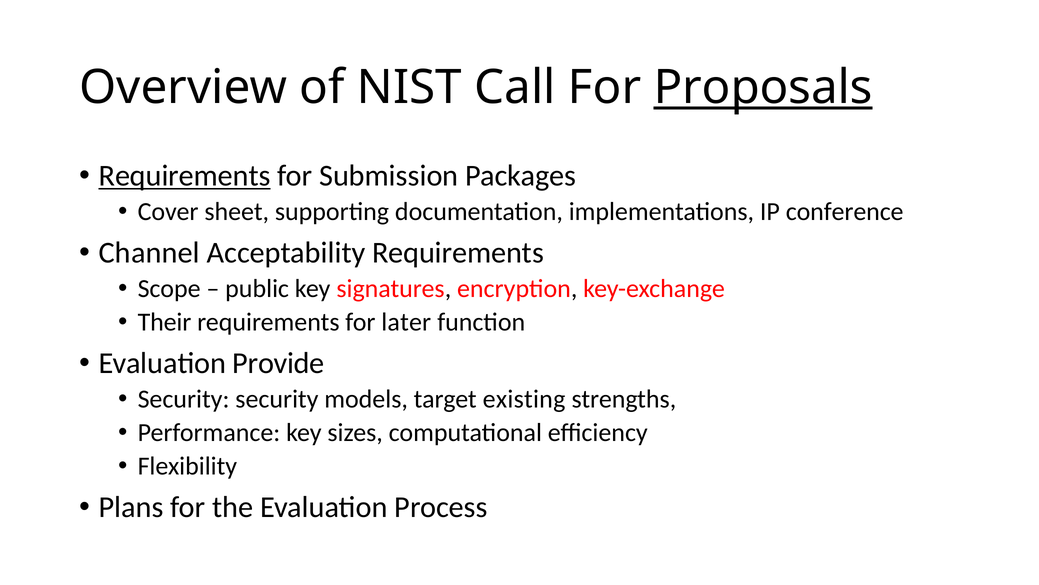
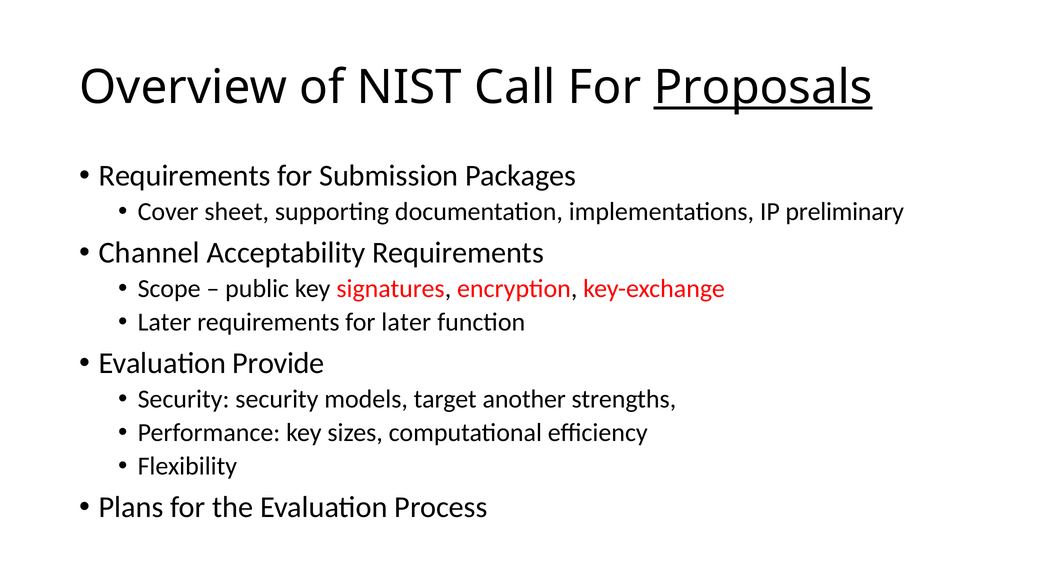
Requirements at (185, 176) underline: present -> none
conference: conference -> preliminary
Their at (165, 322): Their -> Later
existing: existing -> another
